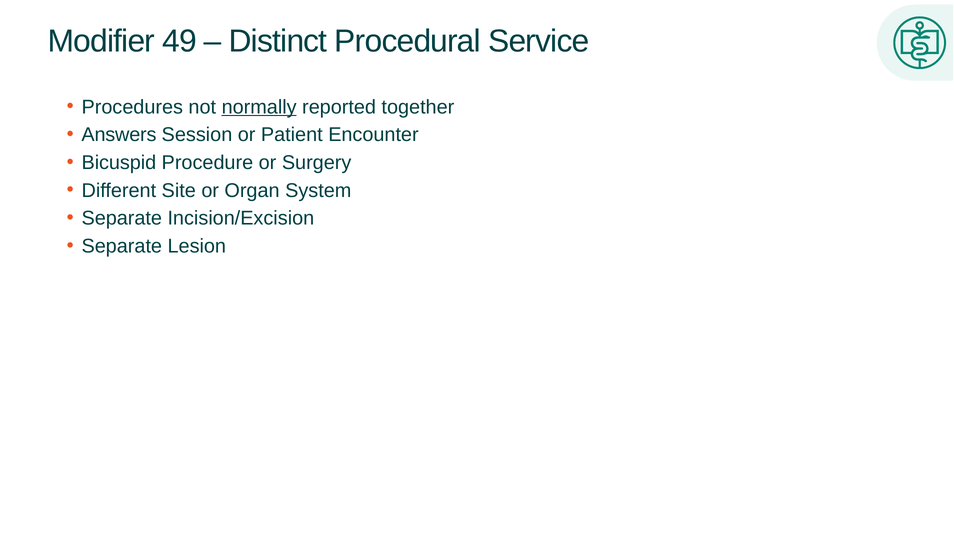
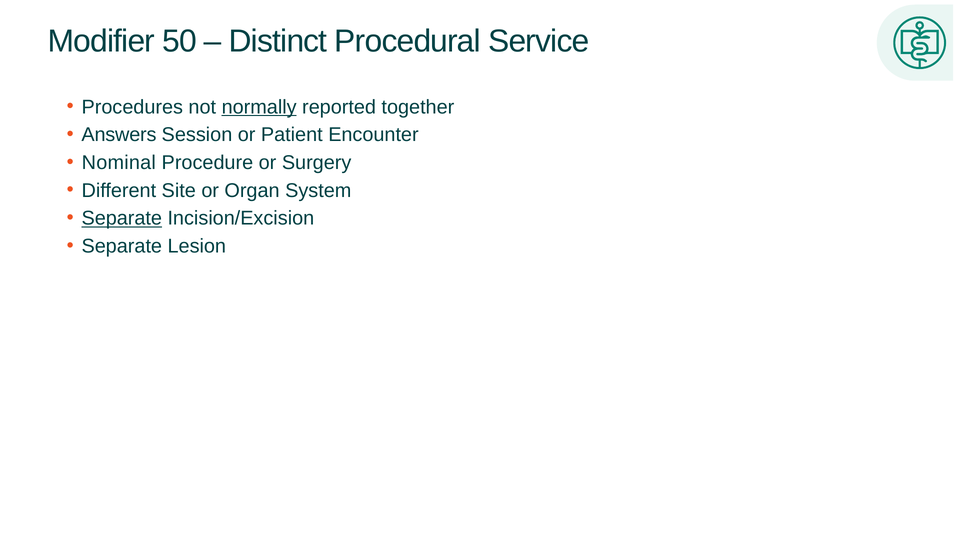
49: 49 -> 50
Bicuspid: Bicuspid -> Nominal
Separate at (122, 218) underline: none -> present
